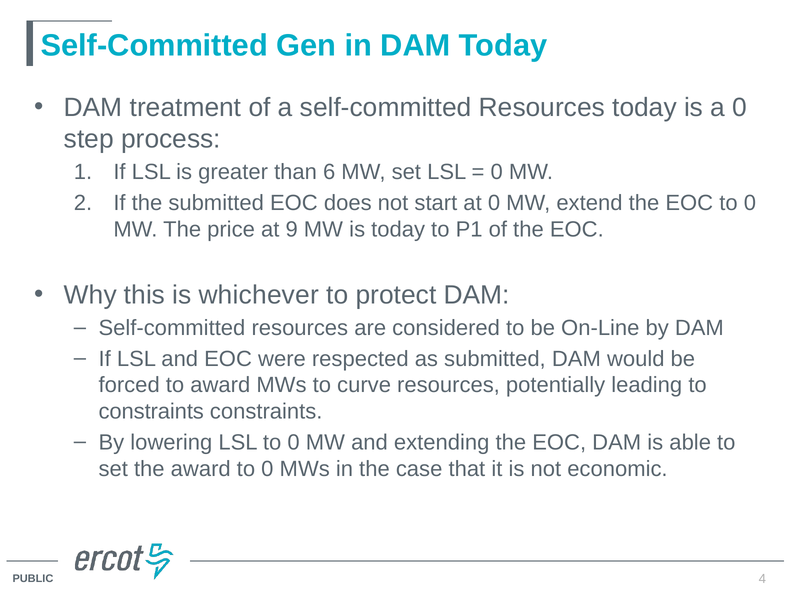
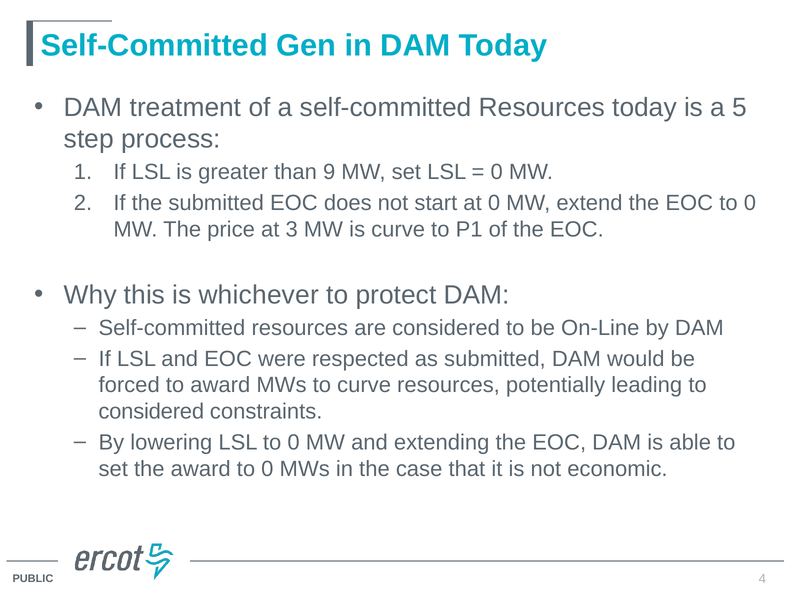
a 0: 0 -> 5
6: 6 -> 9
9: 9 -> 3
is today: today -> curve
constraints at (151, 412): constraints -> considered
